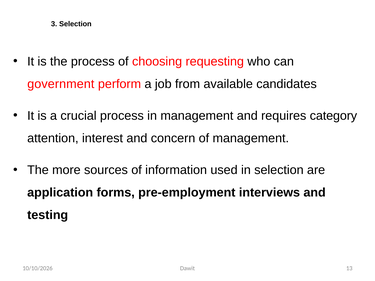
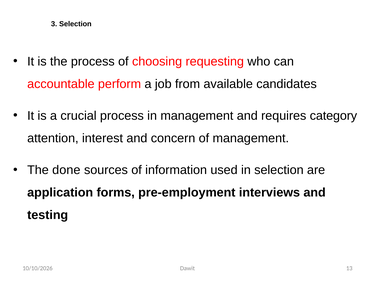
government: government -> accountable
more: more -> done
